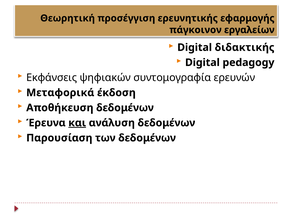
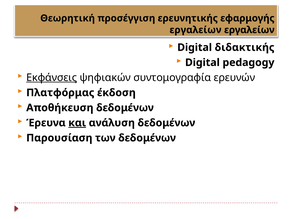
πάγκοινον at (196, 30): πάγκοινον -> εργαλείων
Εκφάνσεις underline: none -> present
Μεταφορικά: Μεταφορικά -> Πλατφόρμας
